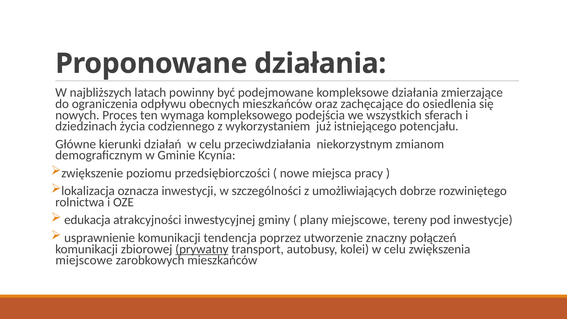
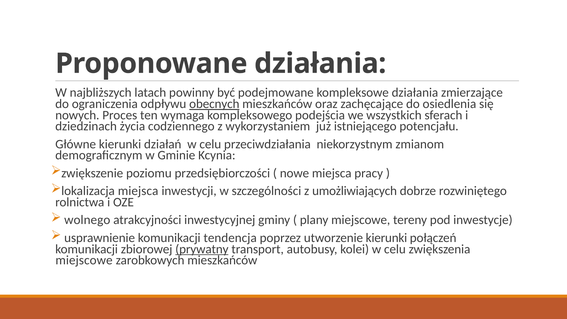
obecnych underline: none -> present
lokalizacja oznacza: oznacza -> miejsca
edukacja: edukacja -> wolnego
utworzenie znaczny: znaczny -> kierunki
